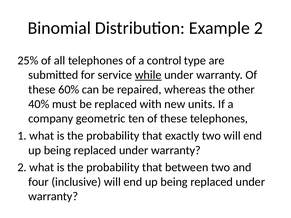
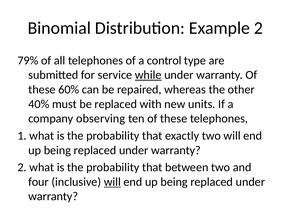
25%: 25% -> 79%
geometric: geometric -> observing
will at (112, 182) underline: none -> present
